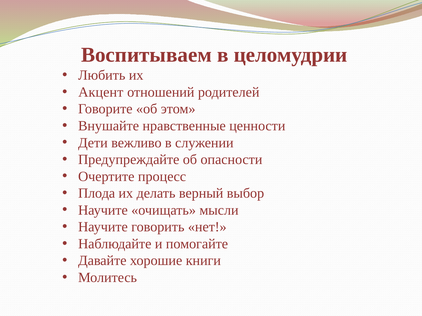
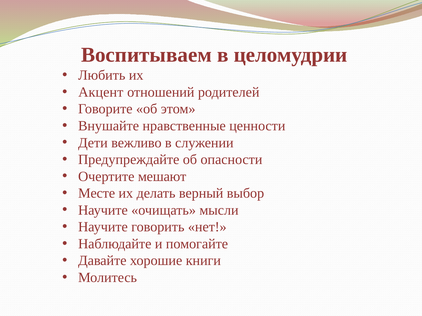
процесс: процесс -> мешают
Плода: Плода -> Месте
